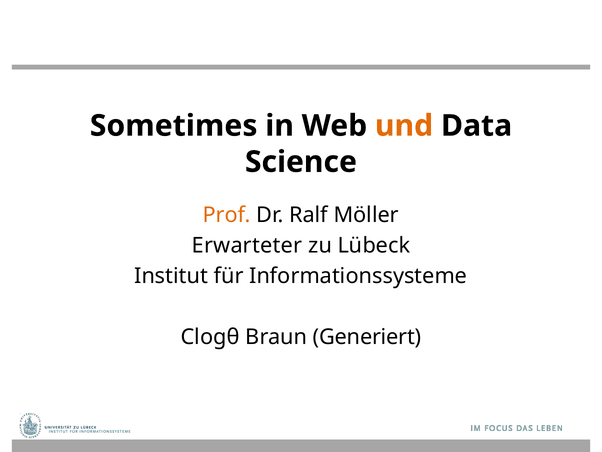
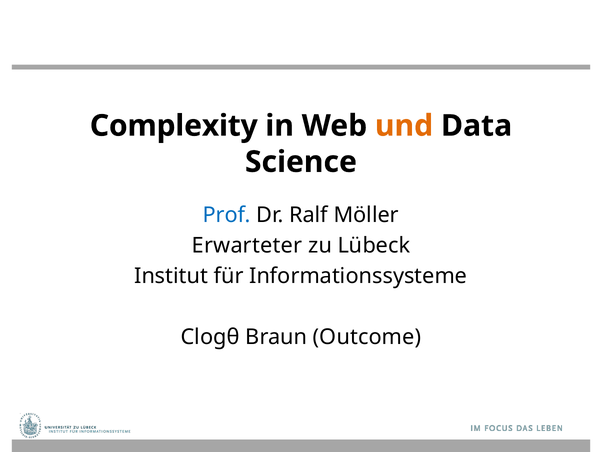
Sometimes: Sometimes -> Complexity
Prof colour: orange -> blue
Generiert: Generiert -> Outcome
